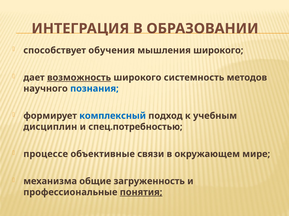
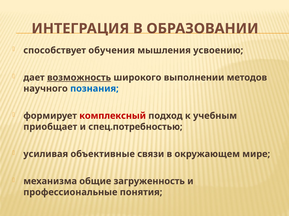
мышления широкого: широкого -> усвоению
системность: системность -> выполнении
комплексный colour: blue -> red
дисциплин: дисциплин -> приобщает
процессе: процессе -> усиливая
понятия underline: present -> none
